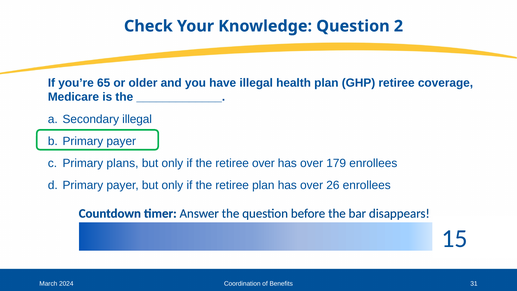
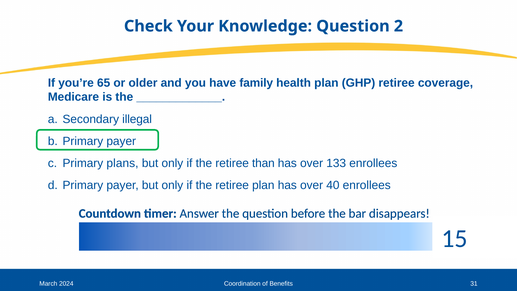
have illegal: illegal -> family
retiree over: over -> than
179: 179 -> 133
26: 26 -> 40
